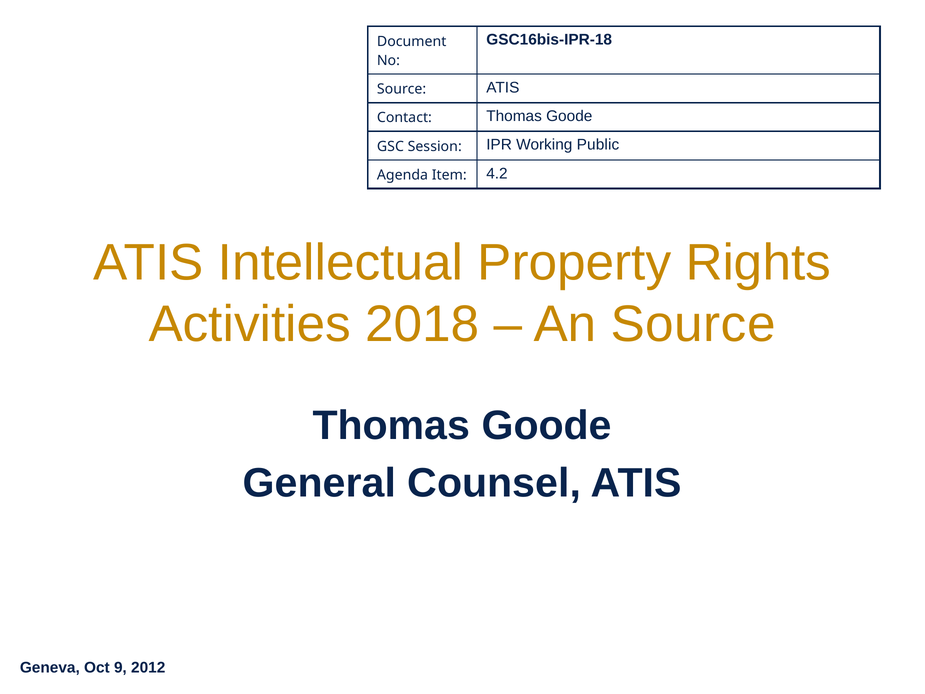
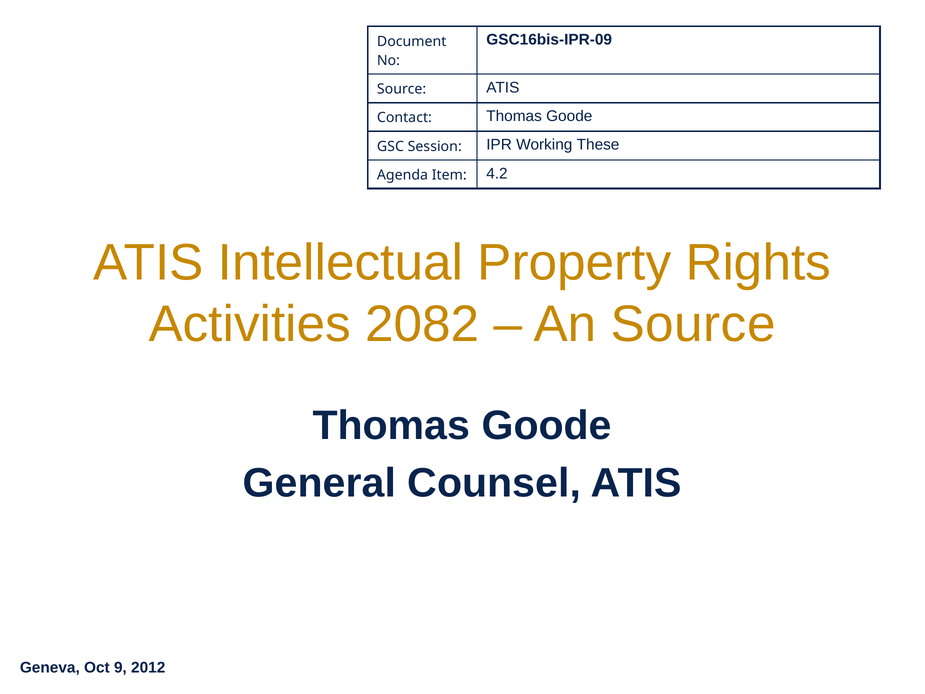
GSC16bis-IPR-18: GSC16bis-IPR-18 -> GSC16bis-IPR-09
Public: Public -> These
2018: 2018 -> 2082
